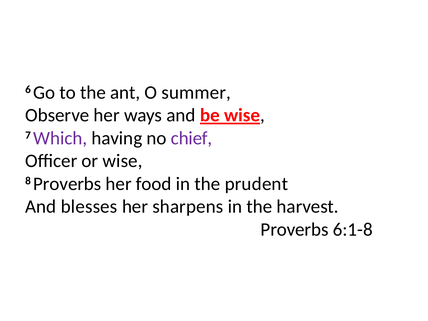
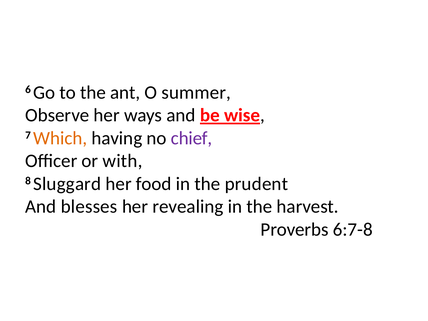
Which colour: purple -> orange
or wise: wise -> with
8 Proverbs: Proverbs -> Sluggard
sharpens: sharpens -> revealing
6:1-8: 6:1-8 -> 6:7-8
